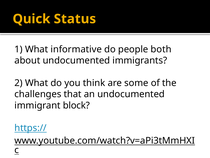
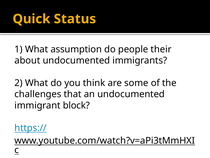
informative: informative -> assumption
both: both -> their
